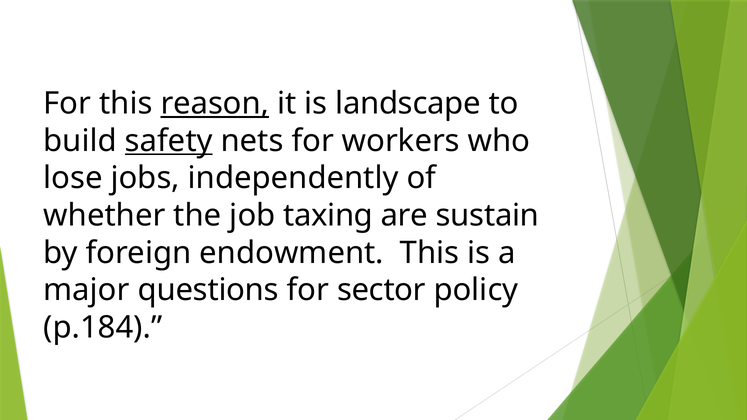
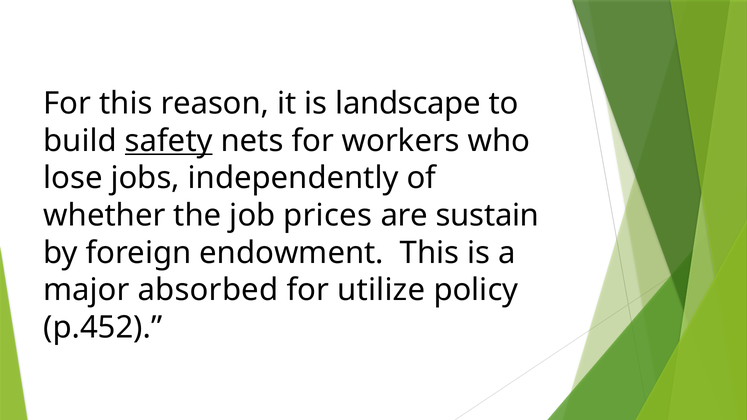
reason underline: present -> none
taxing: taxing -> prices
questions: questions -> absorbed
sector: sector -> utilize
p.184: p.184 -> p.452
